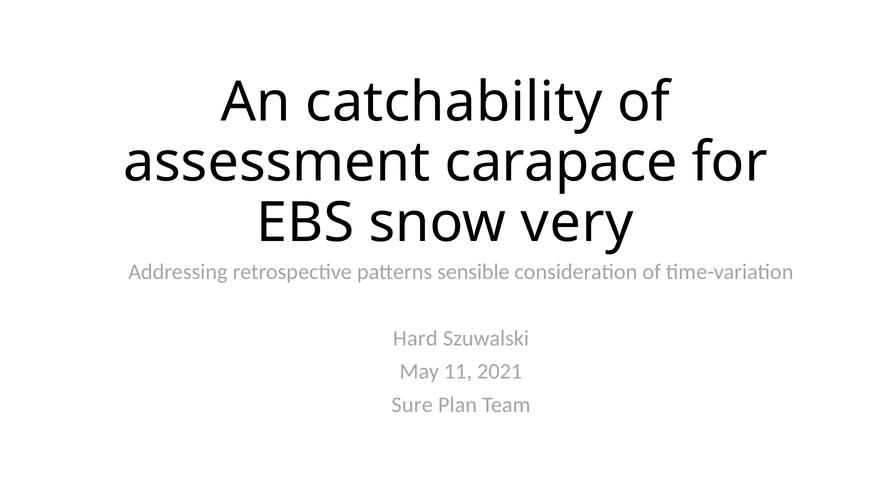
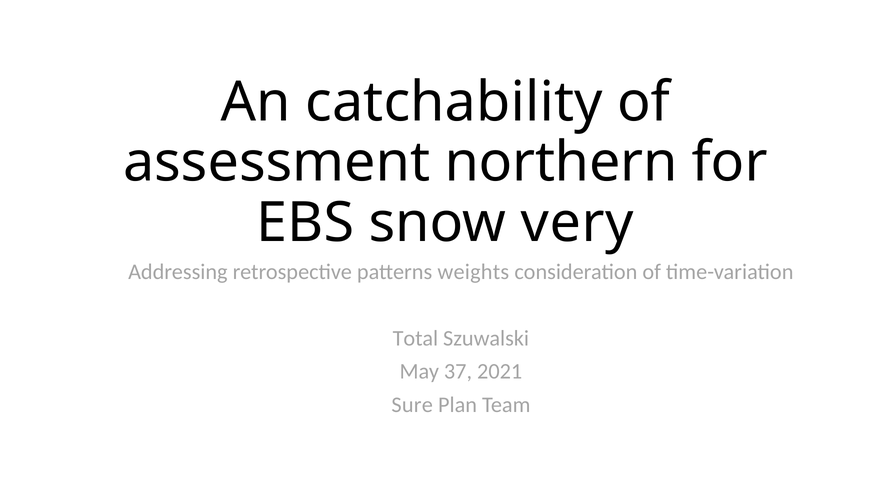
carapace: carapace -> northern
sensible: sensible -> weights
Hard: Hard -> Total
11: 11 -> 37
